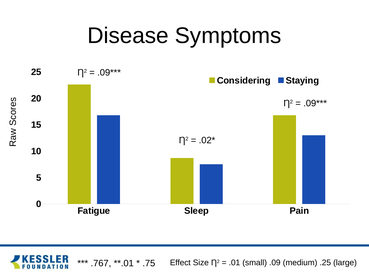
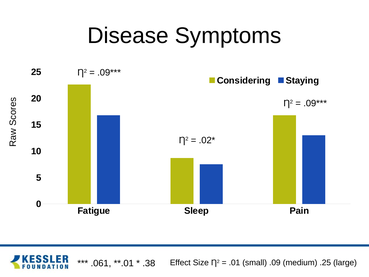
.767: .767 -> .061
.75: .75 -> .38
